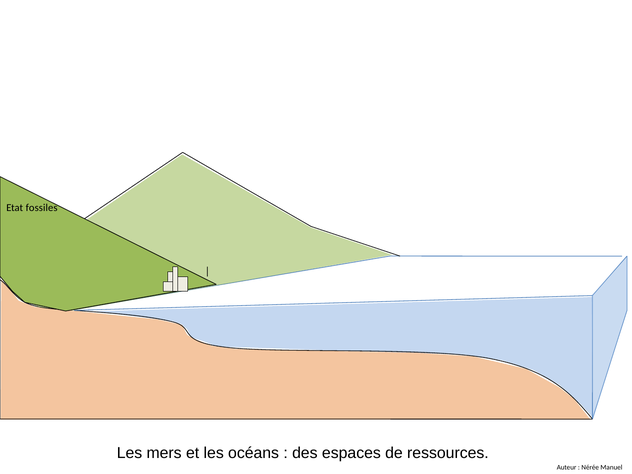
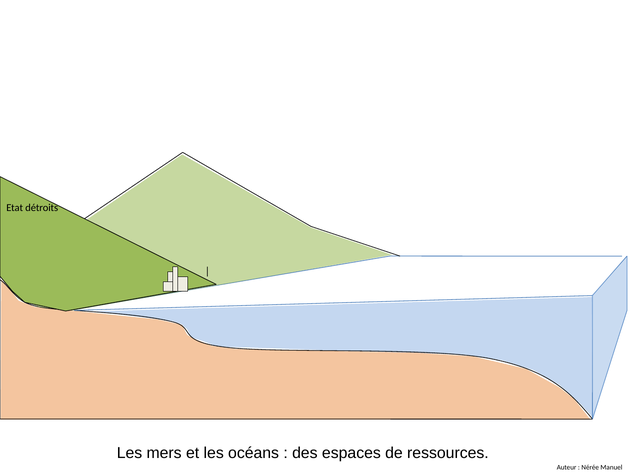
fossiles: fossiles -> détroits
